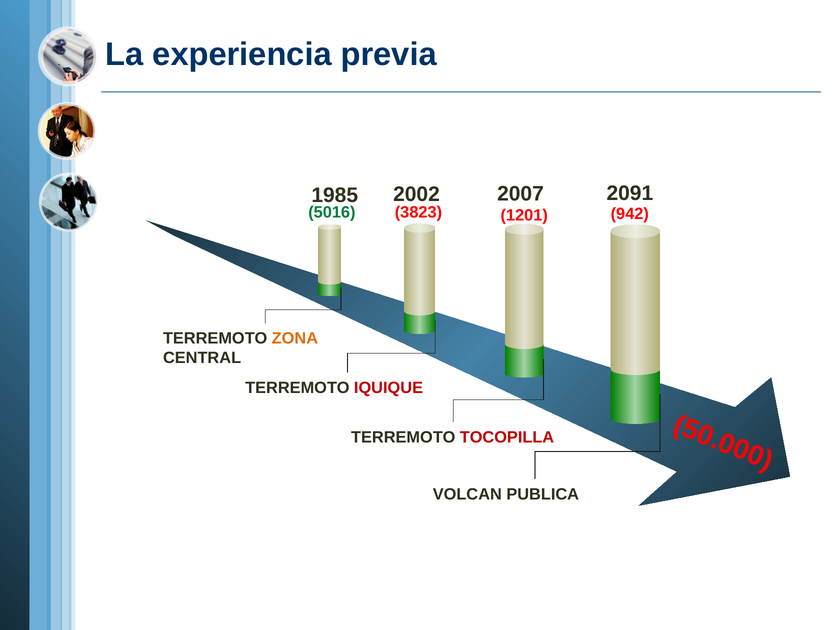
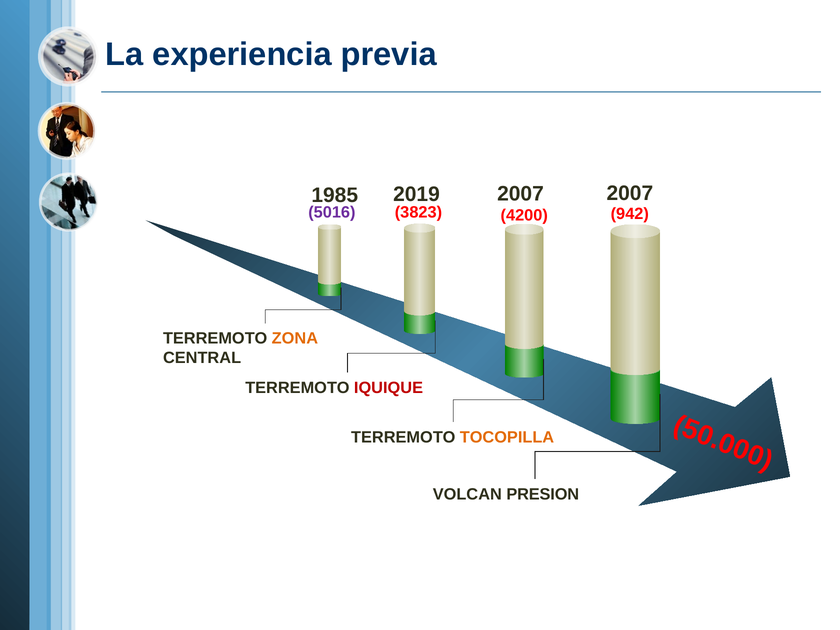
2002: 2002 -> 2019
2007 2091: 2091 -> 2007
5016 colour: green -> purple
1201: 1201 -> 4200
TOCOPILLA colour: red -> orange
PUBLICA: PUBLICA -> PRESION
